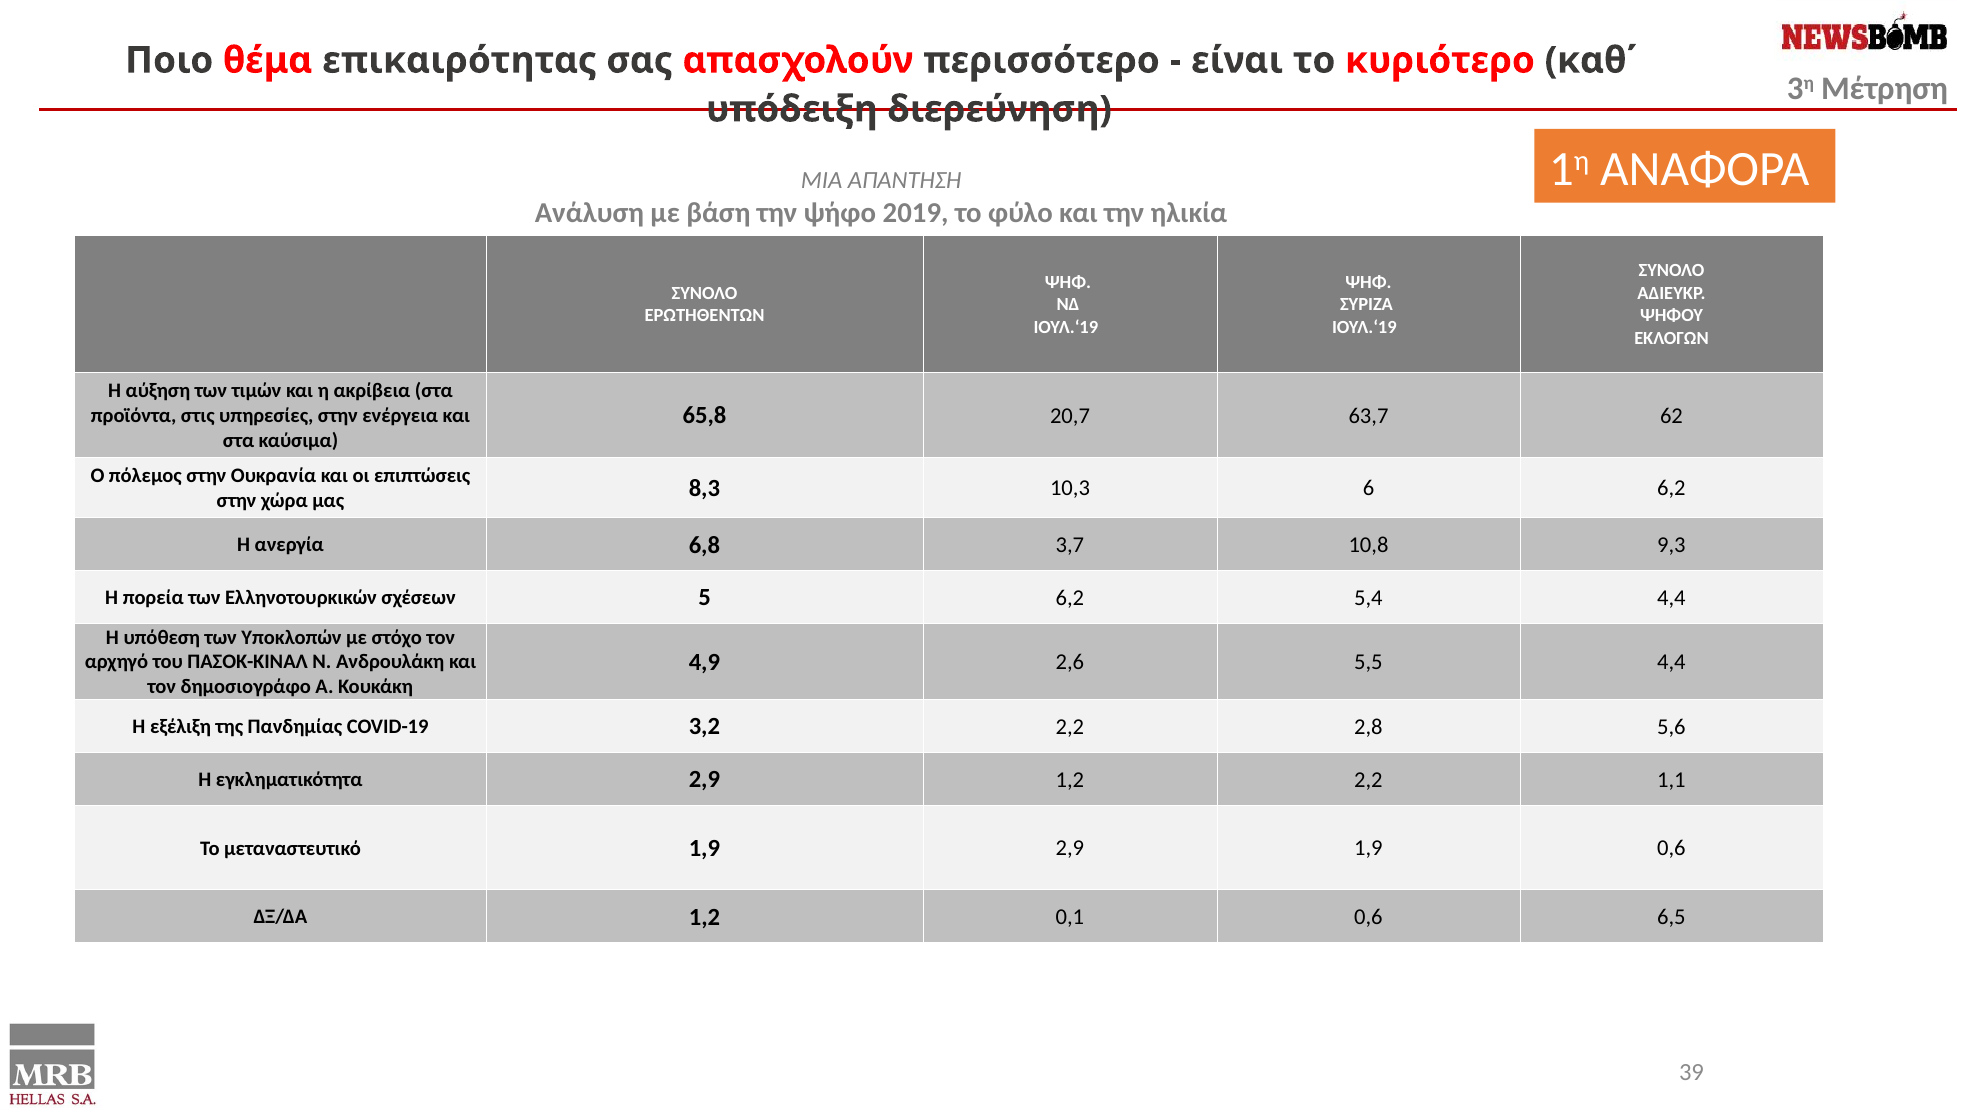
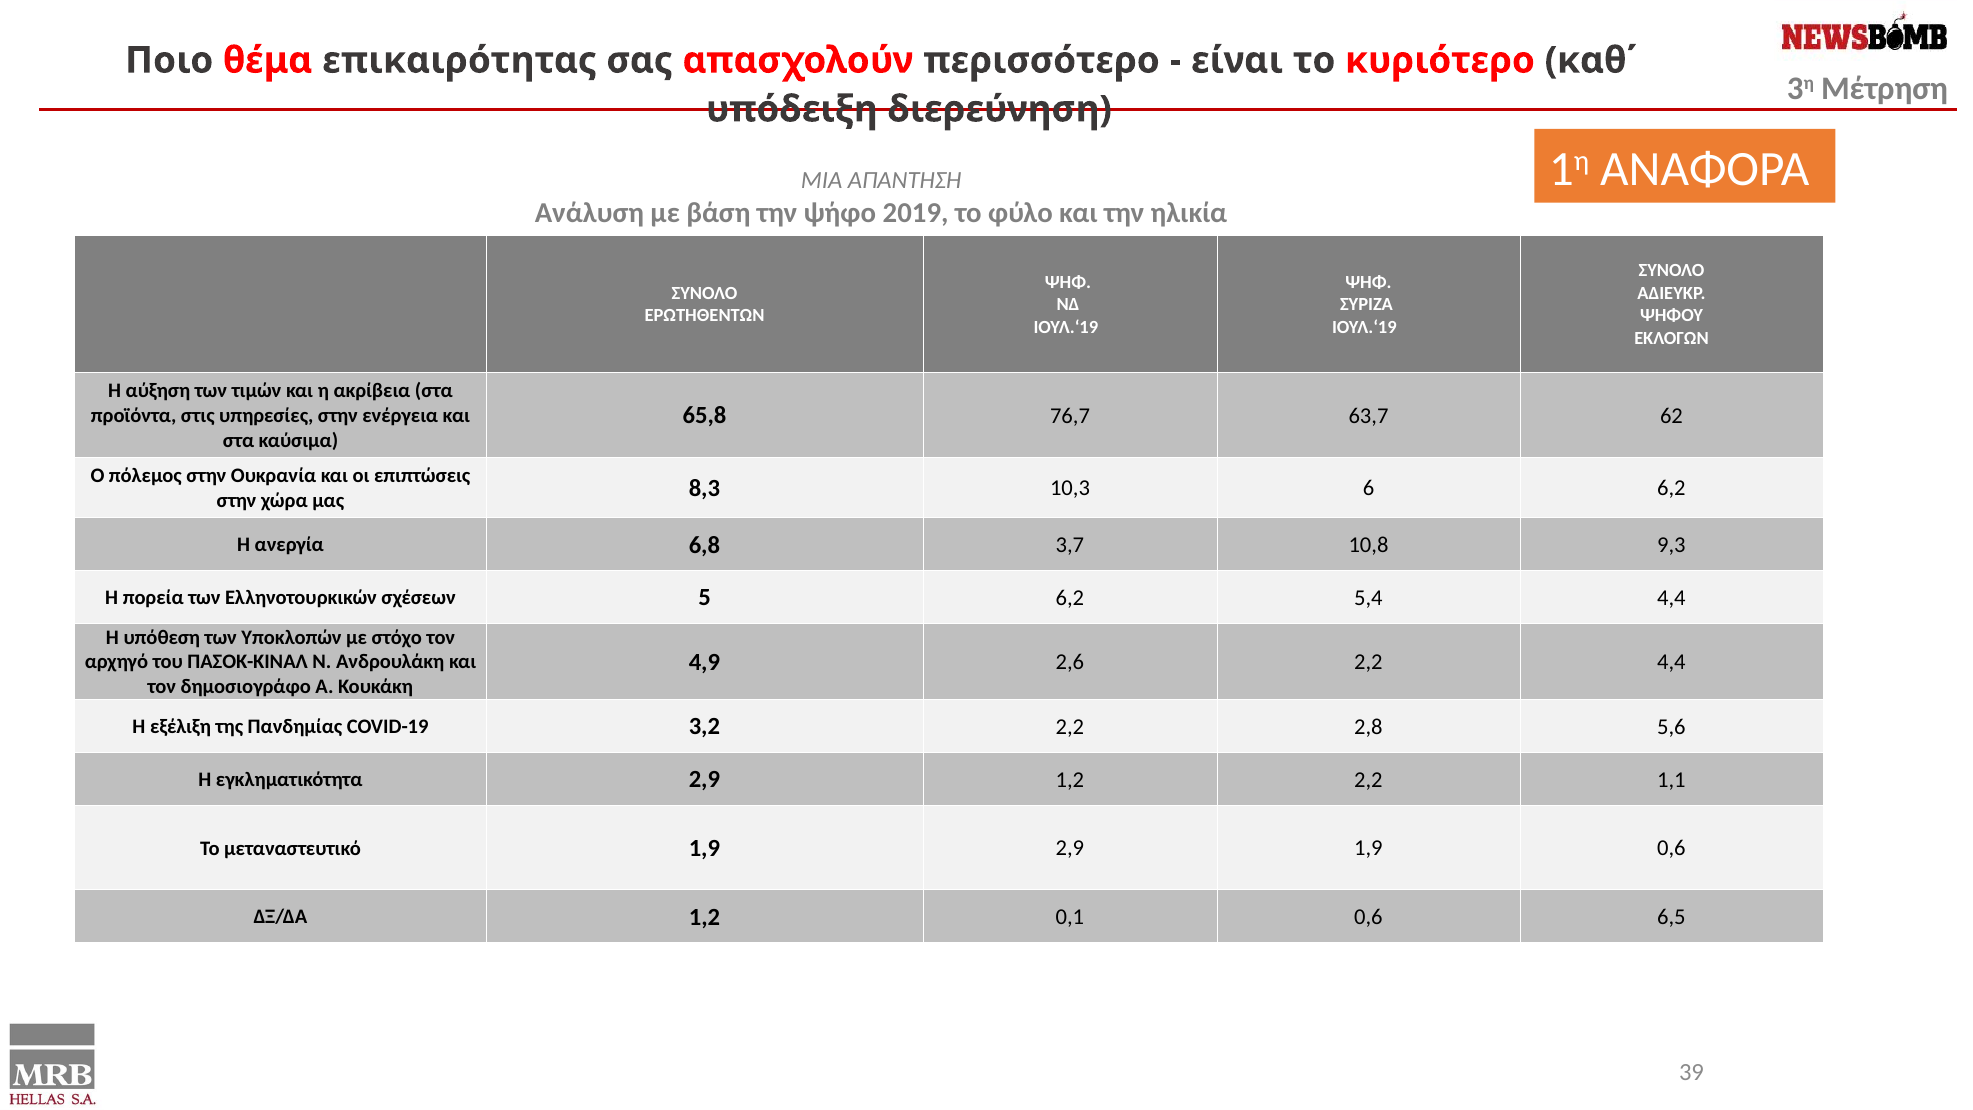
20,7: 20,7 -> 76,7
2,6 5,5: 5,5 -> 2,2
